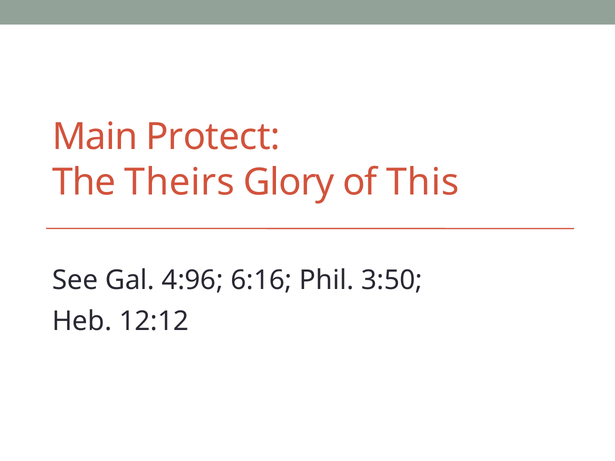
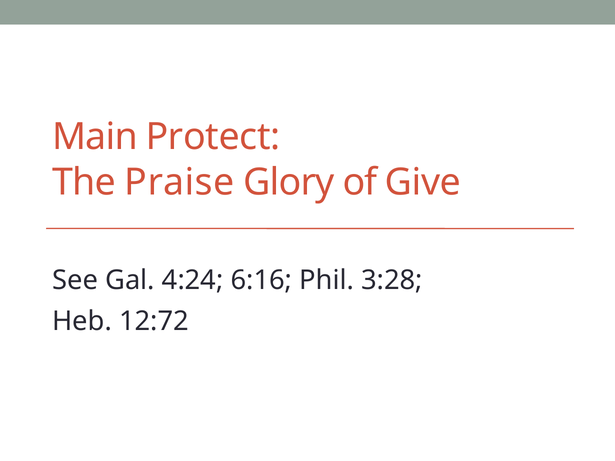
Theirs: Theirs -> Praise
This: This -> Give
4:96: 4:96 -> 4:24
3:50: 3:50 -> 3:28
12:12: 12:12 -> 12:72
